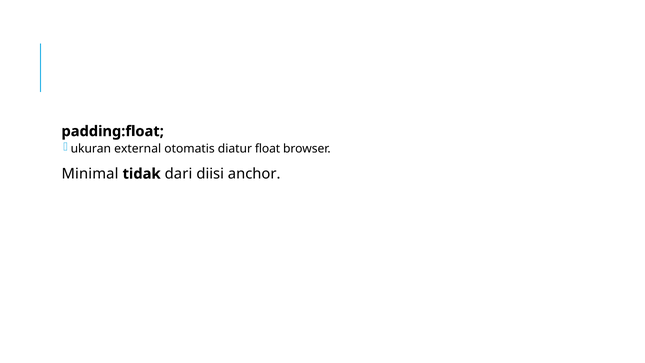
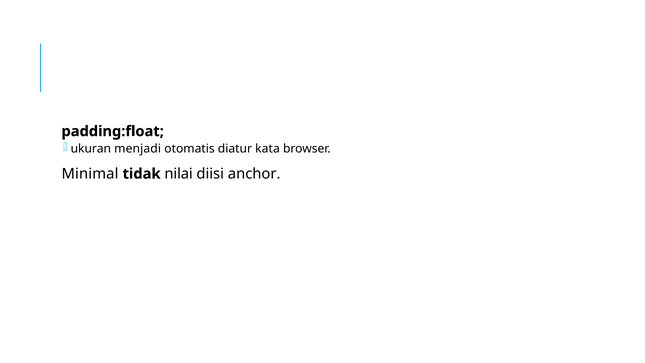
external: external -> menjadi
float: float -> kata
dari: dari -> nilai
